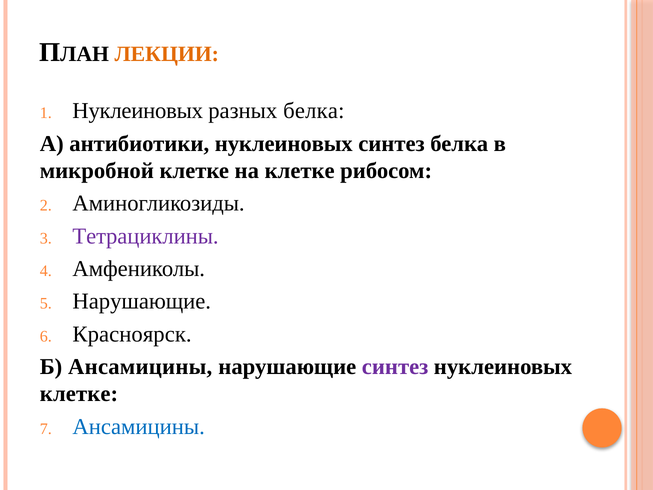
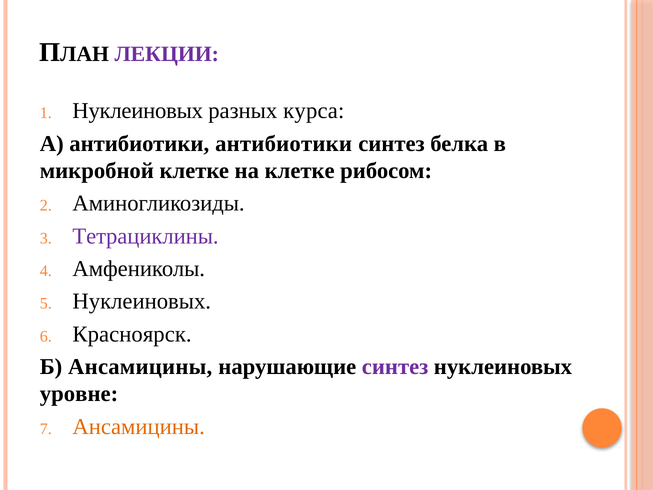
ЛЕКЦИИ colour: orange -> purple
разных белка: белка -> курса
антибиотики нуклеиновых: нуклеиновых -> антибиотики
Нарушающие at (142, 301): Нарушающие -> Нуклеиновых
клетке at (79, 394): клетке -> уровне
Ансамицины at (139, 426) colour: blue -> orange
